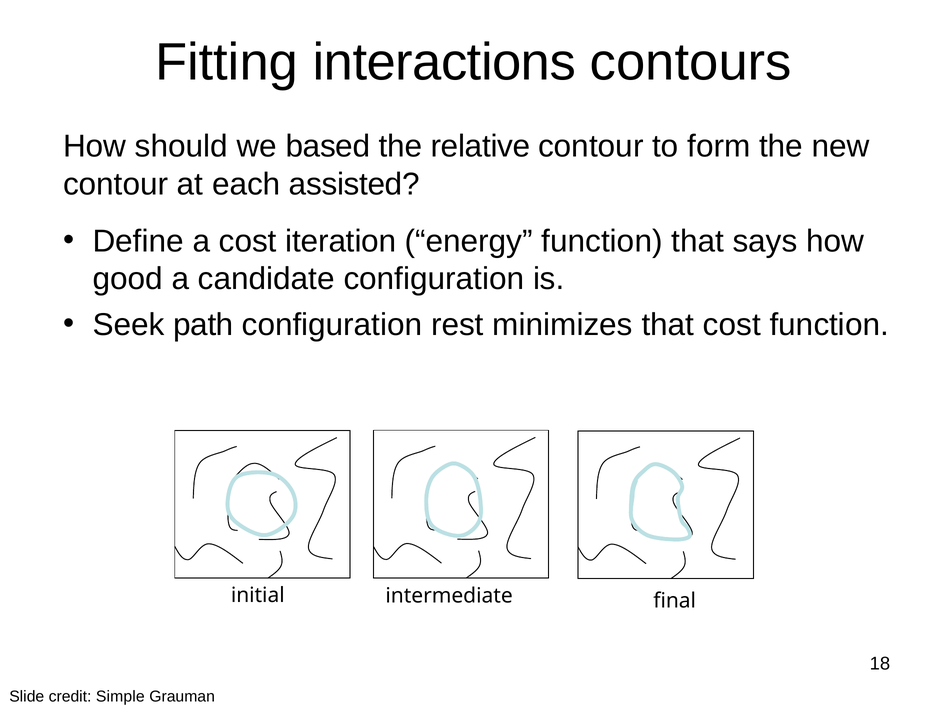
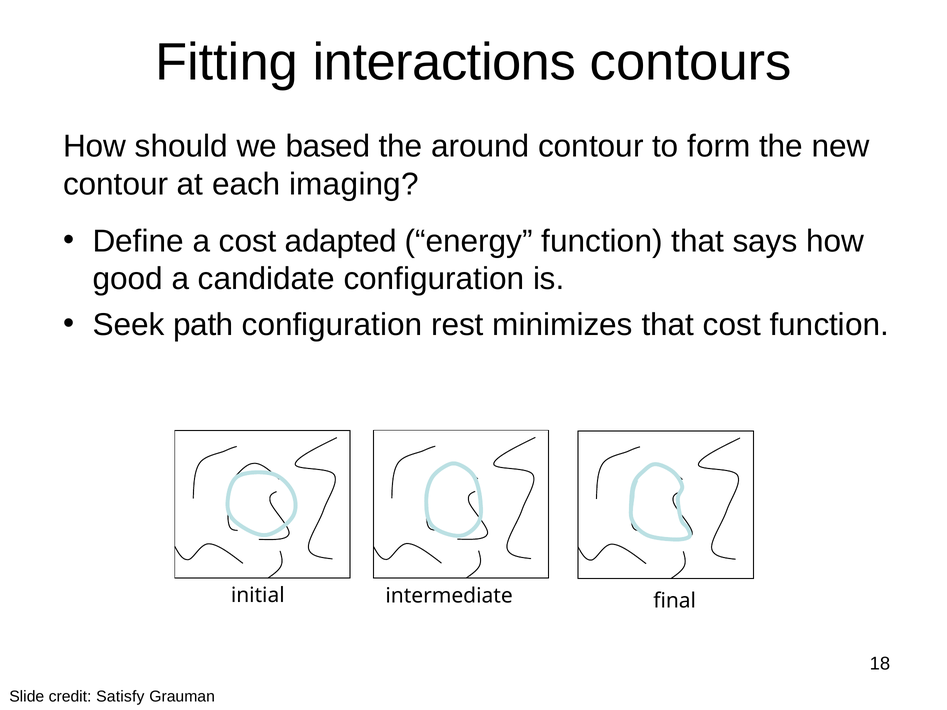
relative: relative -> around
assisted: assisted -> imaging
iteration: iteration -> adapted
Simple: Simple -> Satisfy
